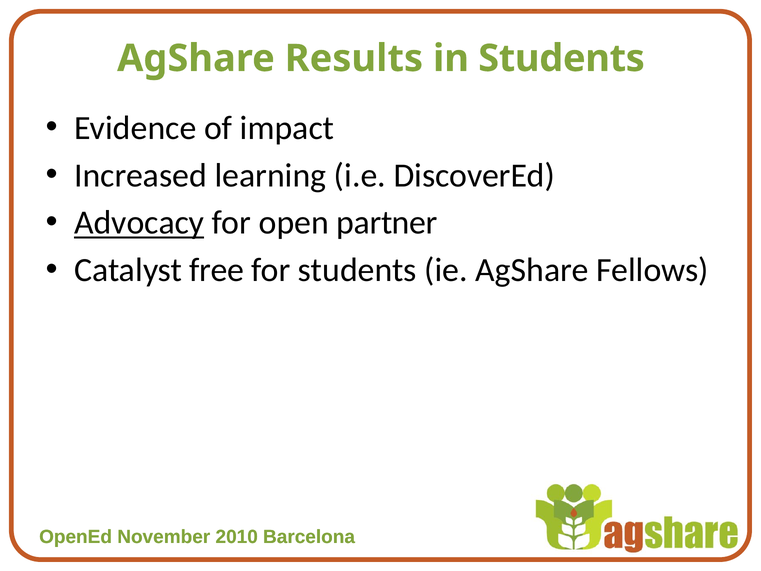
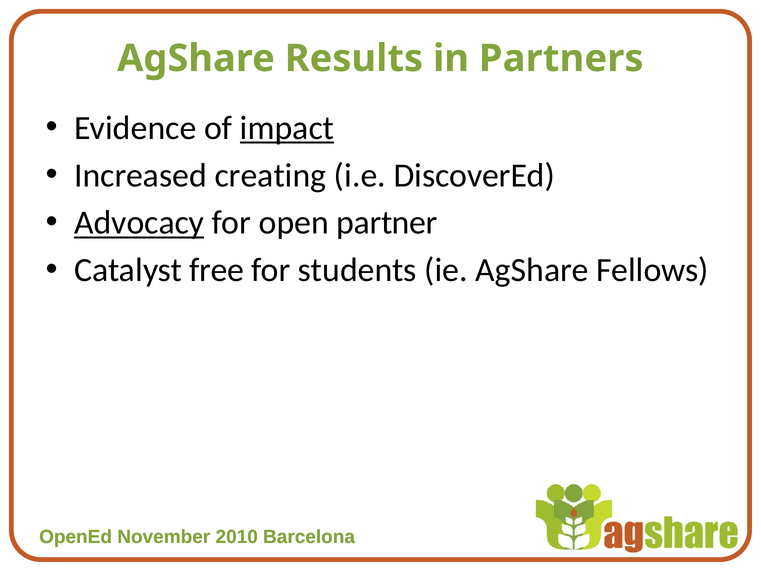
in Students: Students -> Partners
impact underline: none -> present
learning: learning -> creating
